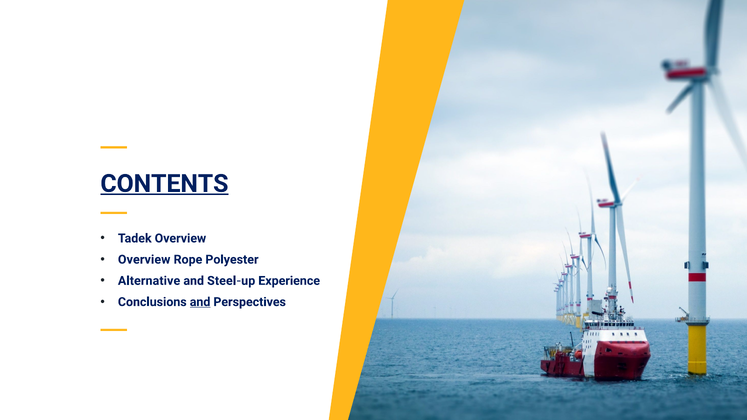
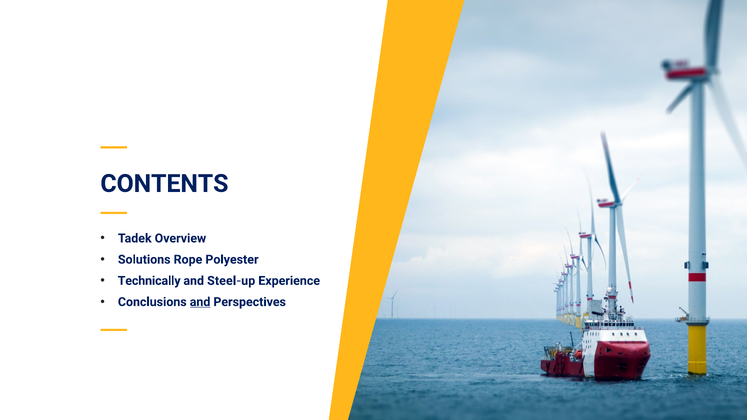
CONTENTS underline: present -> none
Overview at (144, 260): Overview -> Solutions
Alternative: Alternative -> Technically
